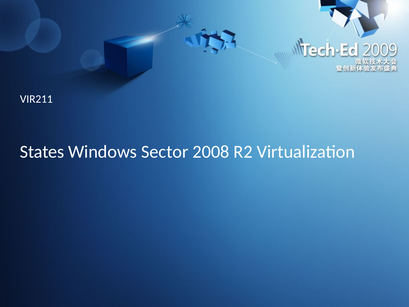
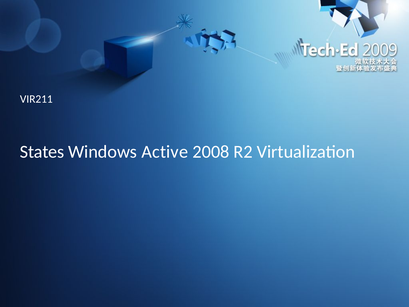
Sector: Sector -> Active
